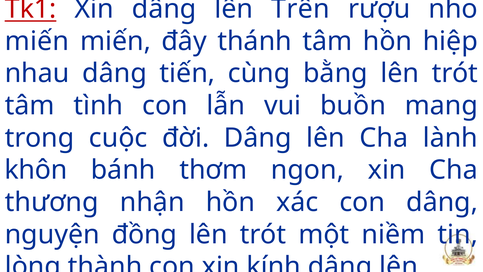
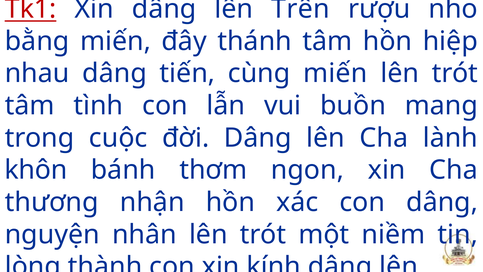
miến at (37, 41): miến -> bằng
cùng bằng: bằng -> miến
đồng: đồng -> nhân
